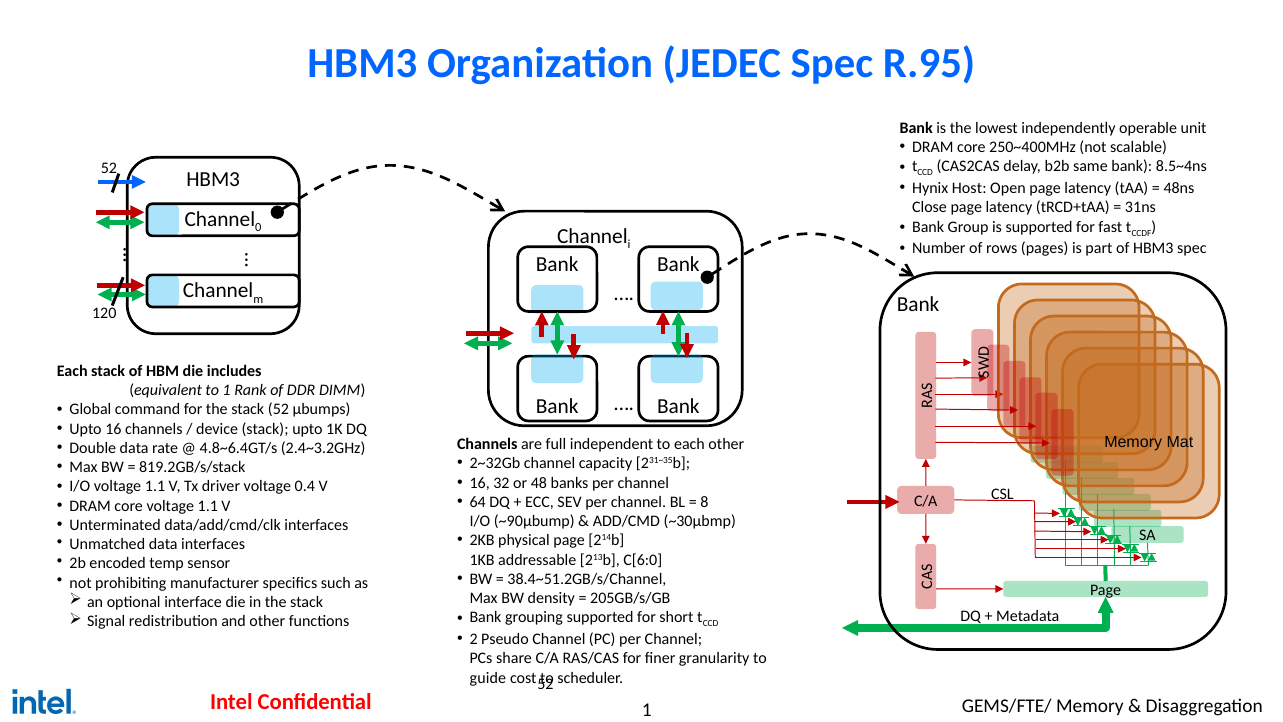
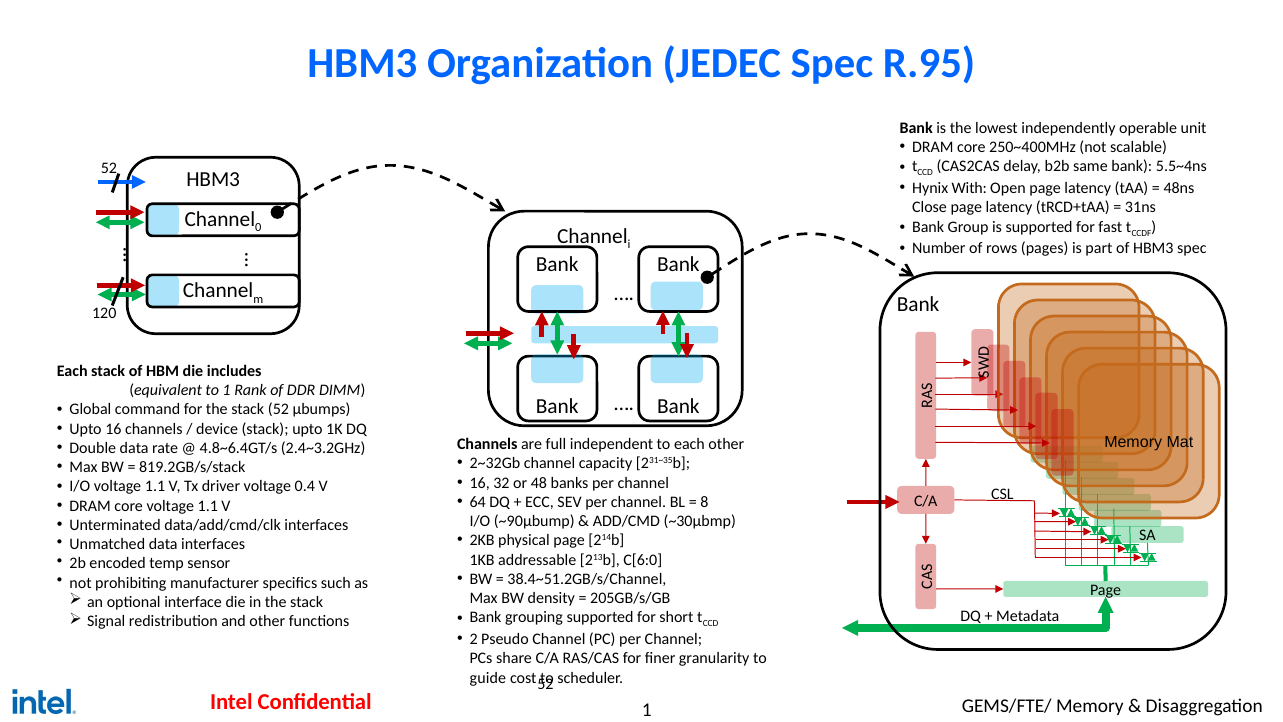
8.5~4ns: 8.5~4ns -> 5.5~4ns
Host: Host -> With
